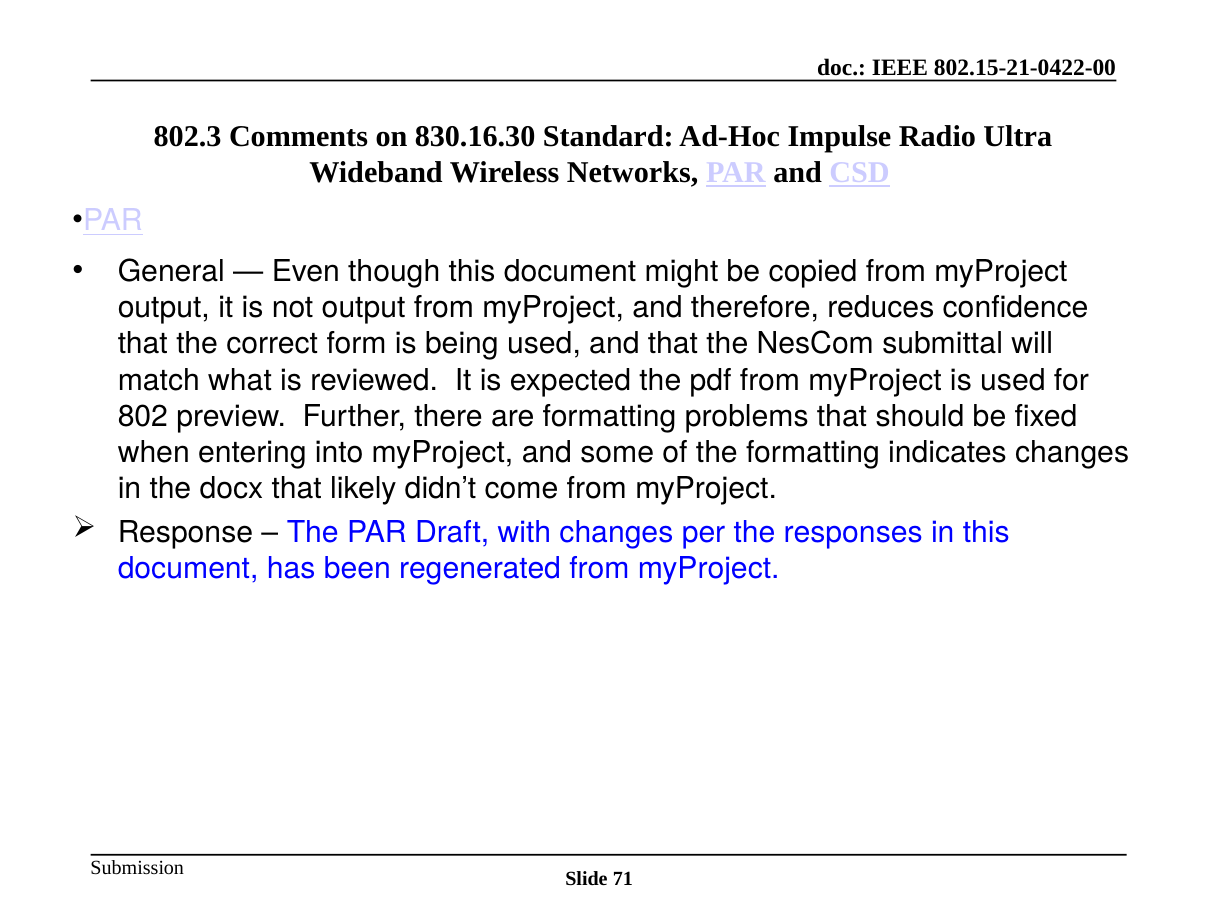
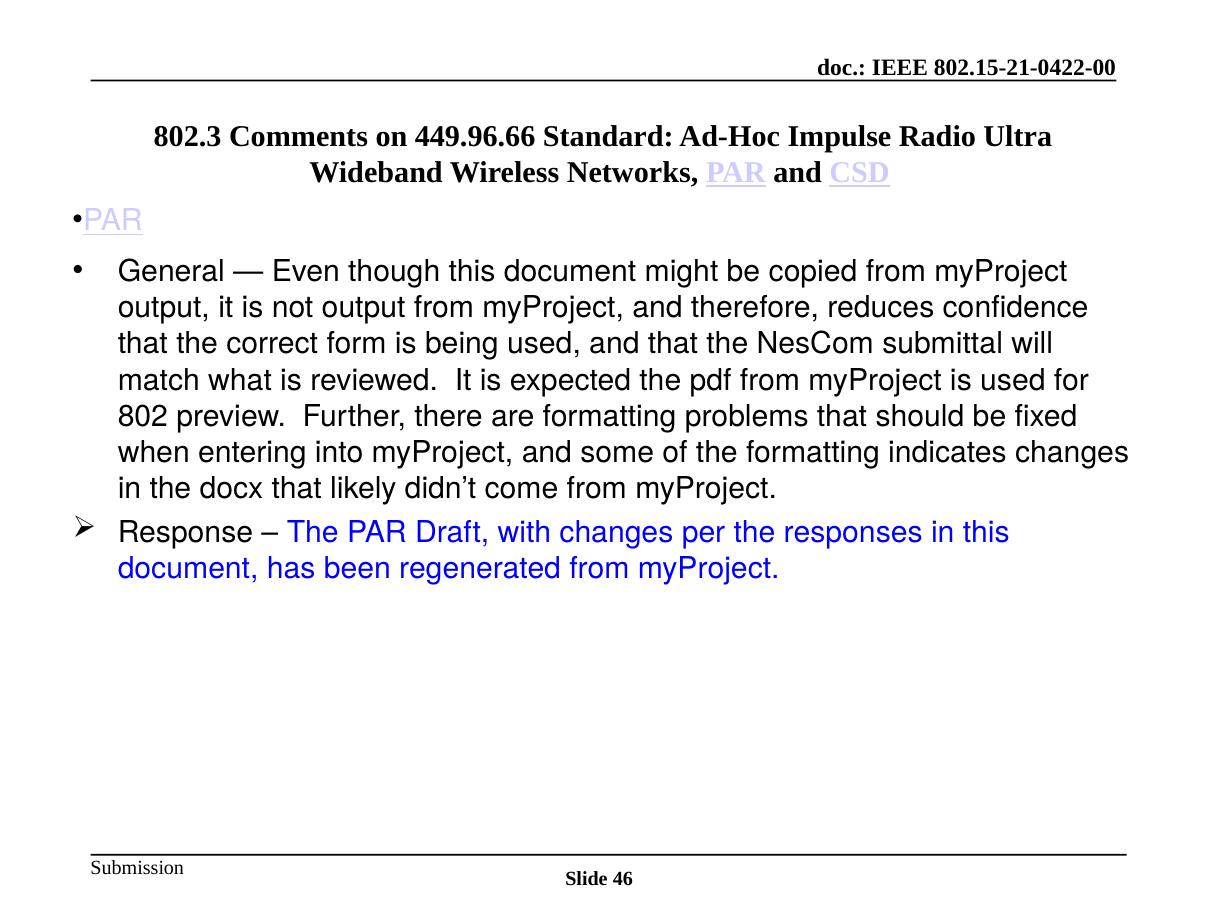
830.16.30: 830.16.30 -> 449.96.66
71: 71 -> 46
